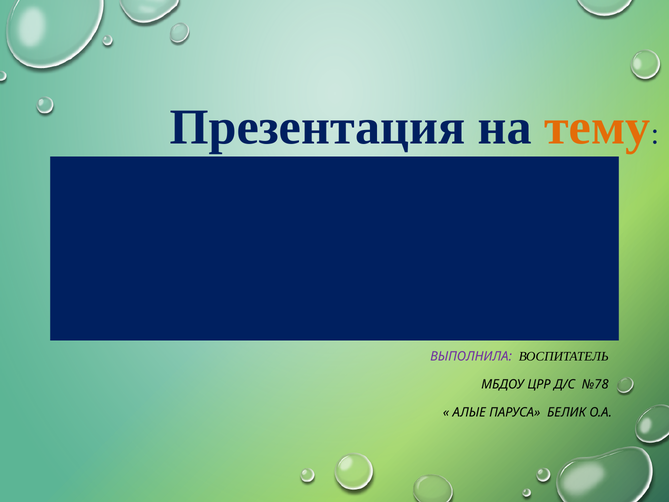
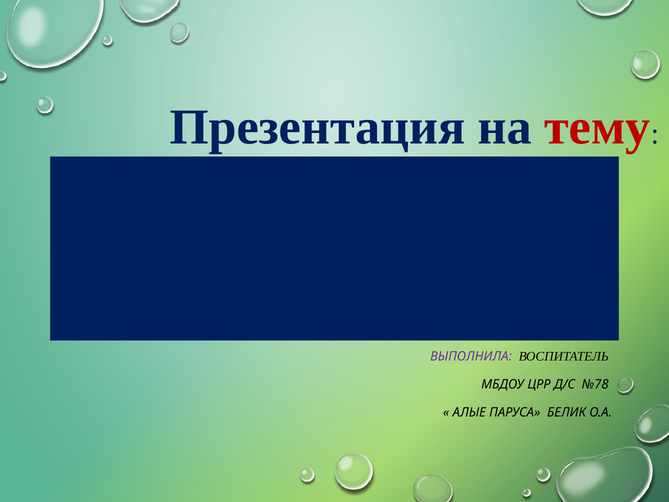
тему colour: orange -> red
